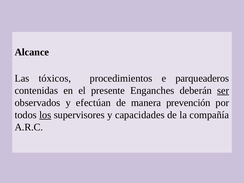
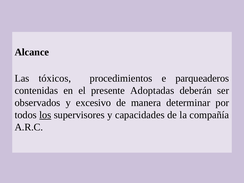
Enganches: Enganches -> Adoptadas
ser underline: present -> none
efectúan: efectúan -> excesivo
prevención: prevención -> determinar
